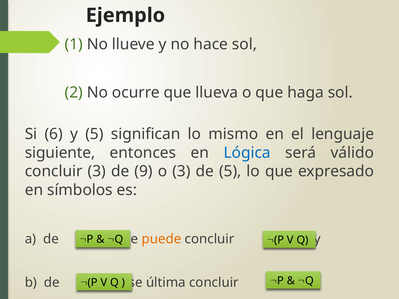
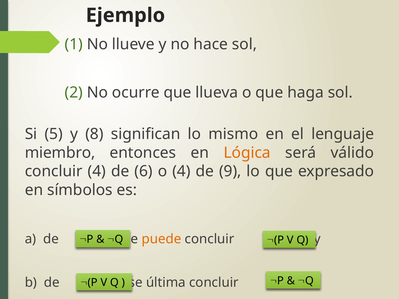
6: 6 -> 5
y 5: 5 -> 8
siguiente: siguiente -> miembro
Lógica colour: blue -> orange
concluir 3: 3 -> 4
9: 9 -> 6
o 3: 3 -> 4
de 5: 5 -> 9
